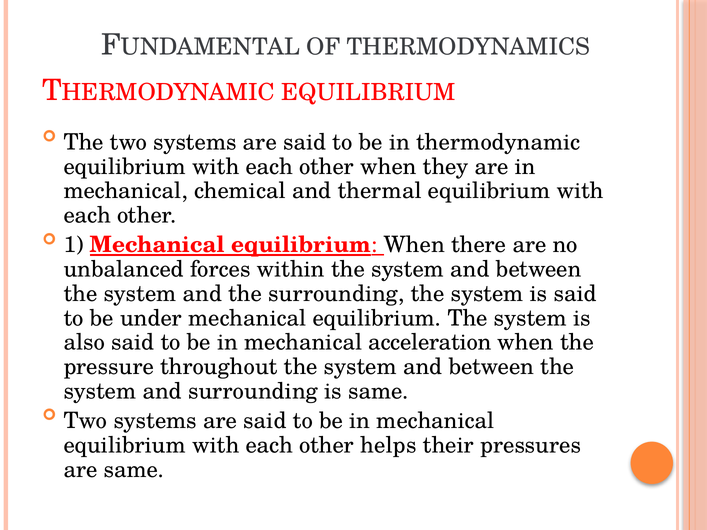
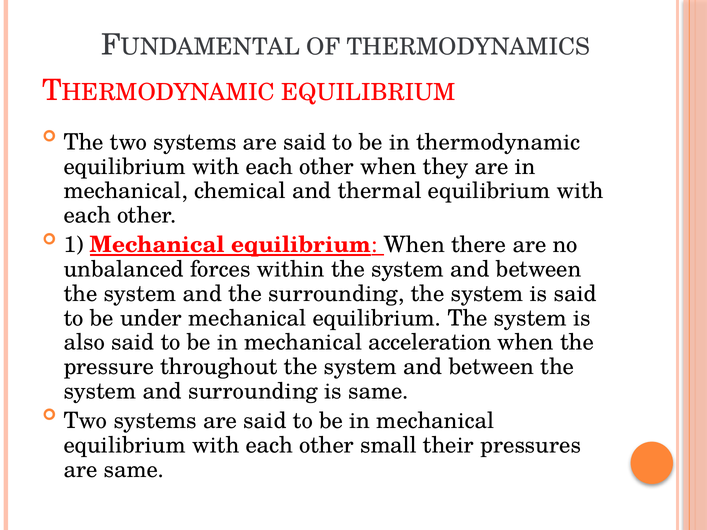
helps: helps -> small
